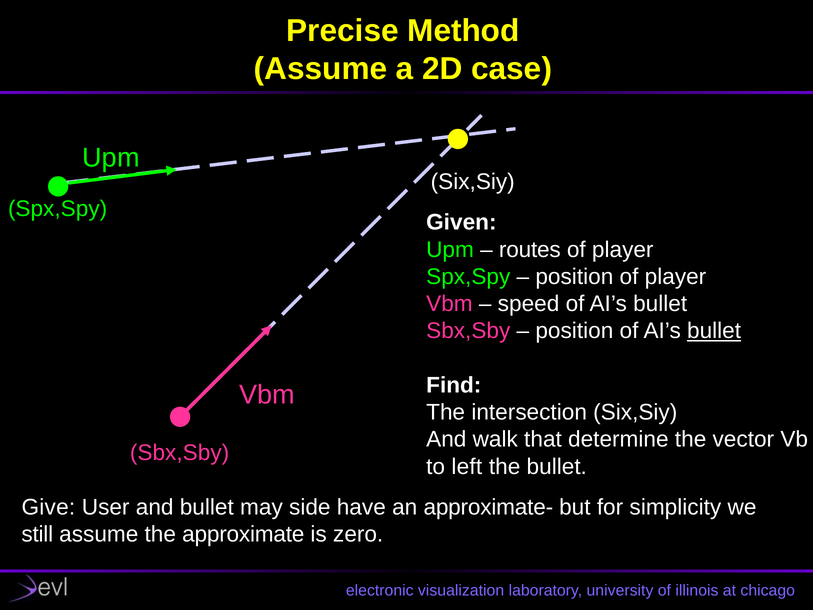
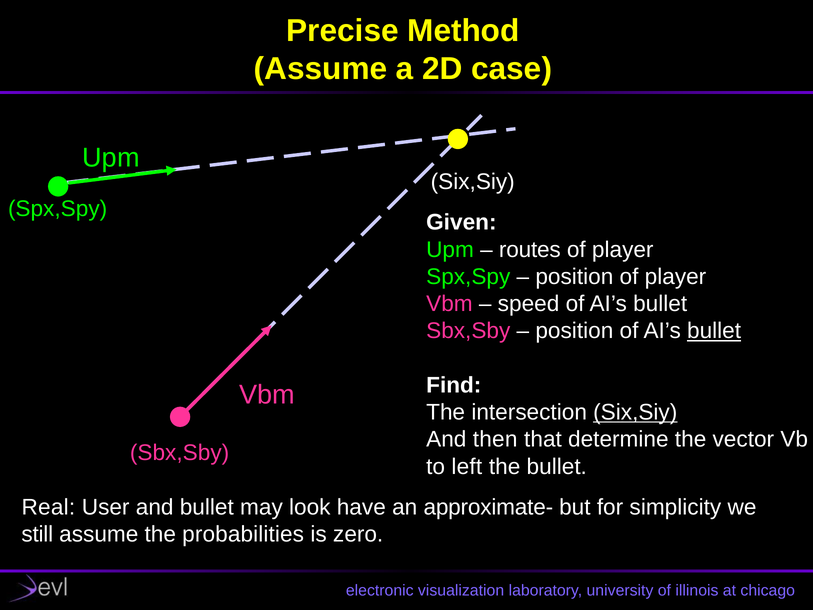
Six,Siy at (635, 412) underline: none -> present
walk: walk -> then
Give: Give -> Real
side: side -> look
approximate: approximate -> probabilities
